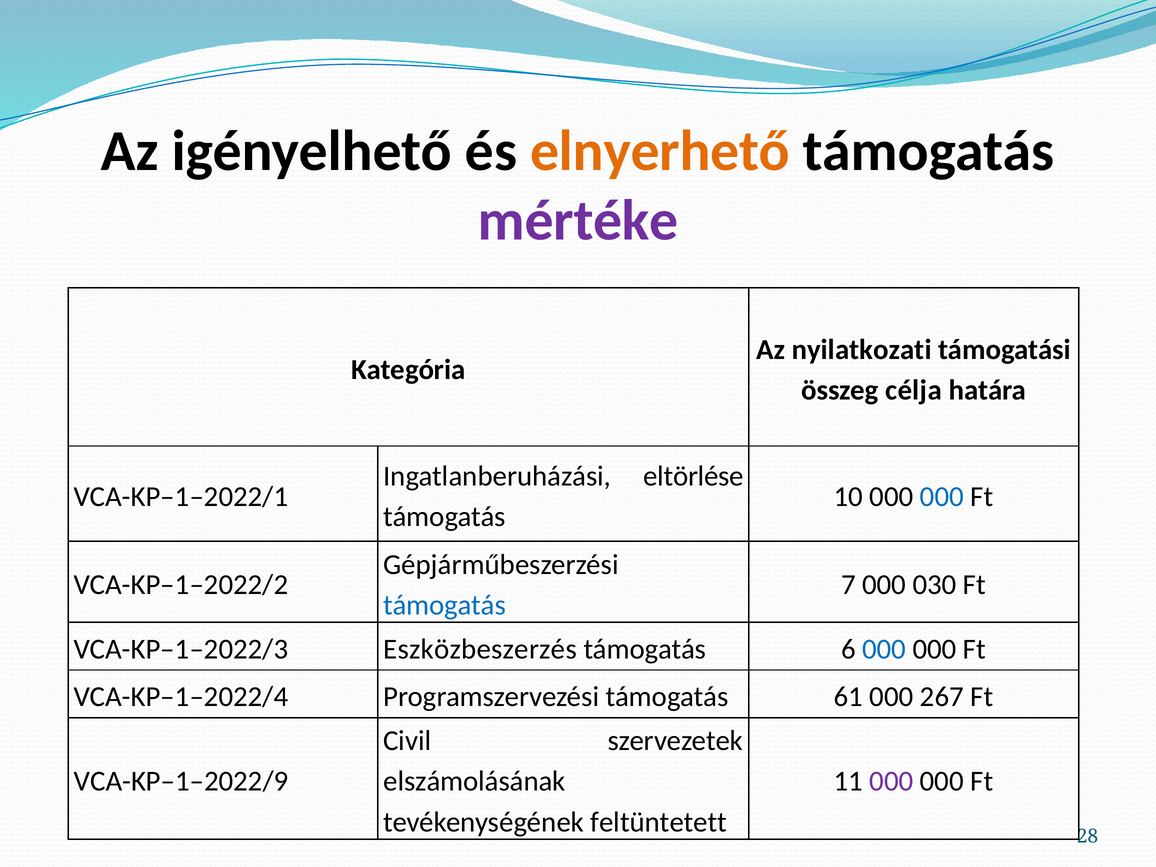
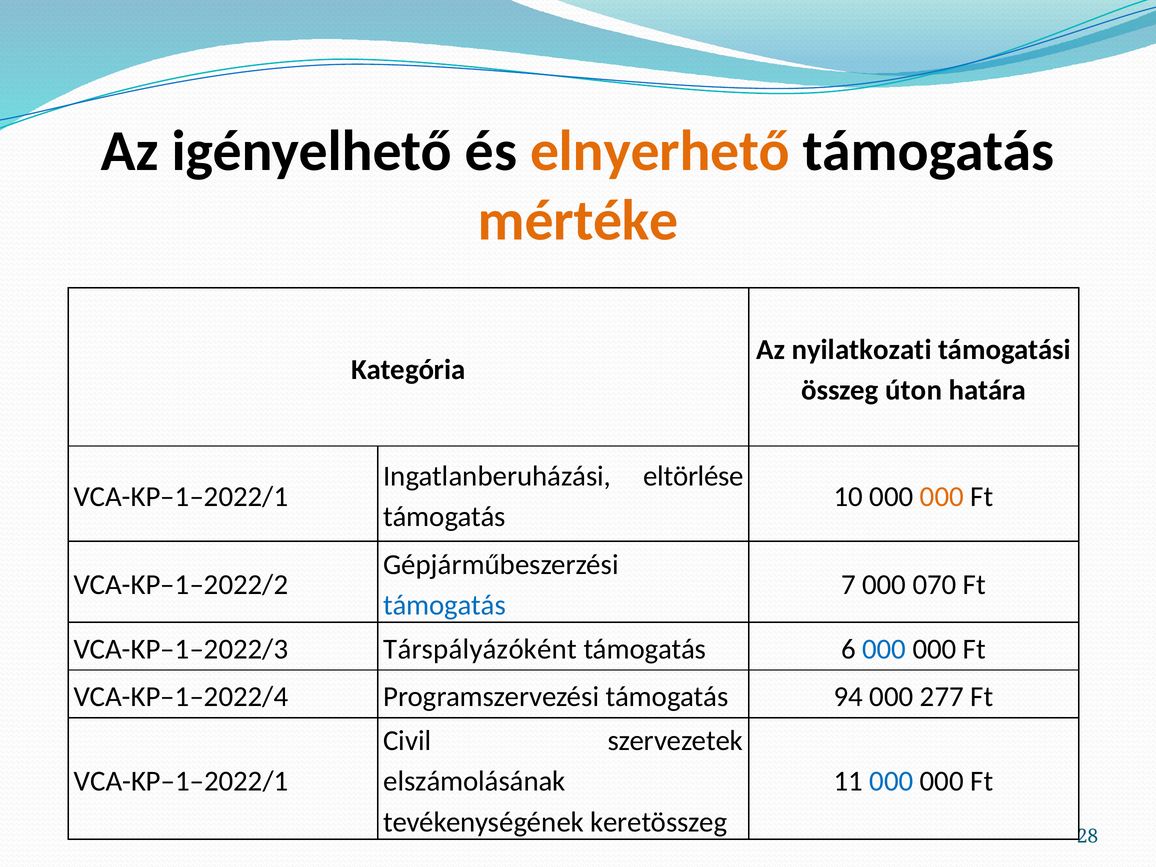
mértéke colour: purple -> orange
célja: célja -> úton
000 at (942, 497) colour: blue -> orange
030: 030 -> 070
Eszközbeszerzés: Eszközbeszerzés -> Társpályázóként
61: 61 -> 94
267: 267 -> 277
VCA-KP–1–2022/9 at (181, 781): VCA-KP–1–2022/9 -> VCA-KP–1–2022/1
000 at (891, 781) colour: purple -> blue
feltüntetett: feltüntetett -> keretösszeg
